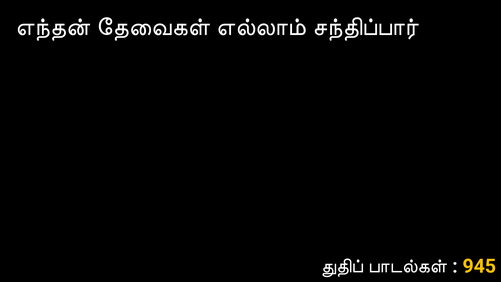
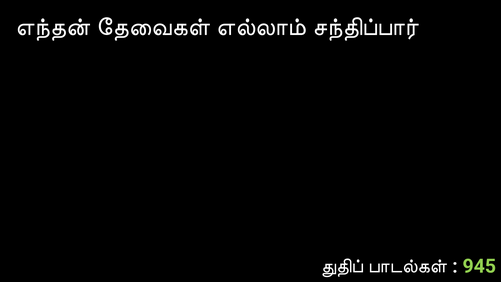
945 colour: yellow -> light green
